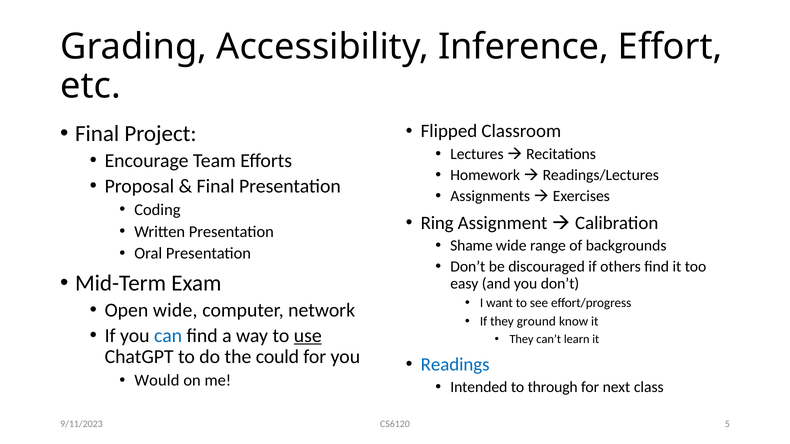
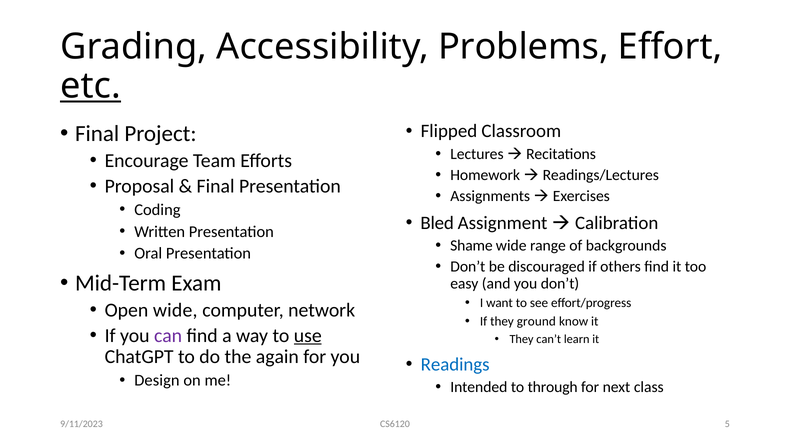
Inference: Inference -> Problems
etc underline: none -> present
Ring: Ring -> Bled
can colour: blue -> purple
could: could -> again
Would: Would -> Design
